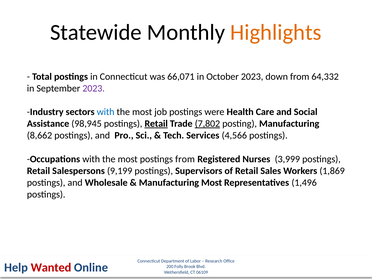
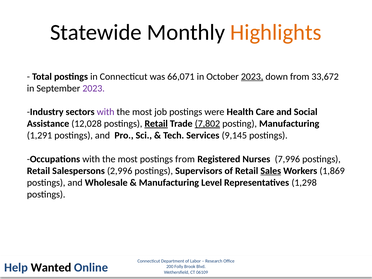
2023 at (252, 77) underline: none -> present
64,332: 64,332 -> 33,672
with at (106, 112) colour: blue -> purple
98,945: 98,945 -> 12,028
8,662: 8,662 -> 1,291
4,566: 4,566 -> 9,145
3,999: 3,999 -> 7,996
9,199: 9,199 -> 2,996
Sales underline: none -> present
Manufacturing Most: Most -> Level
1,496: 1,496 -> 1,298
Wanted colour: red -> black
